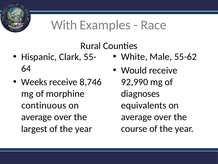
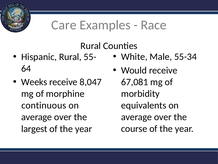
With: With -> Care
55-62: 55-62 -> 55-34
Hispanic Clark: Clark -> Rural
8,746: 8,746 -> 8,047
92,990: 92,990 -> 67,081
diagnoses: diagnoses -> morbidity
